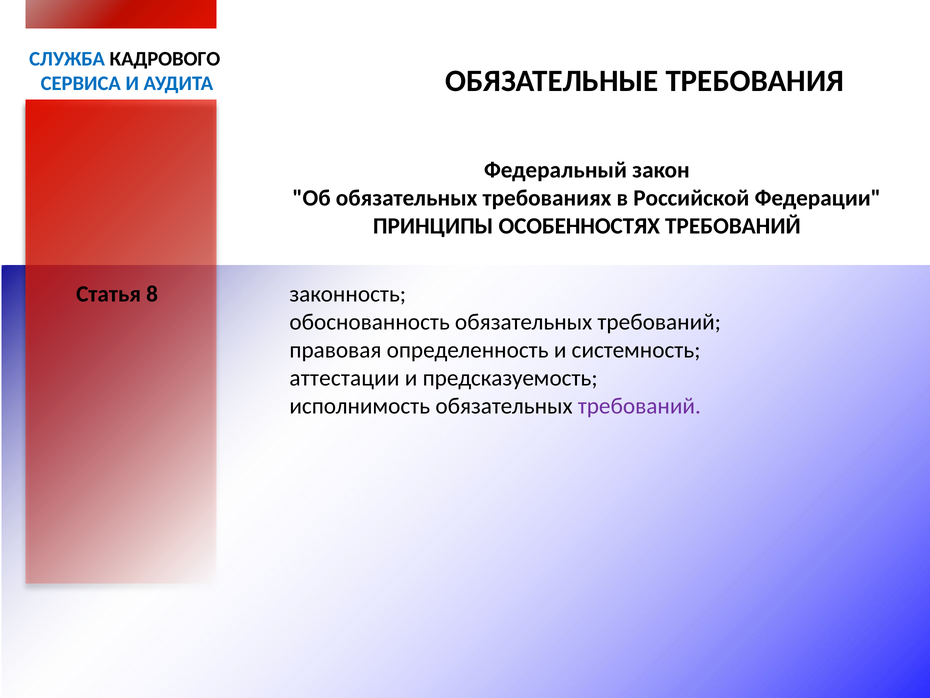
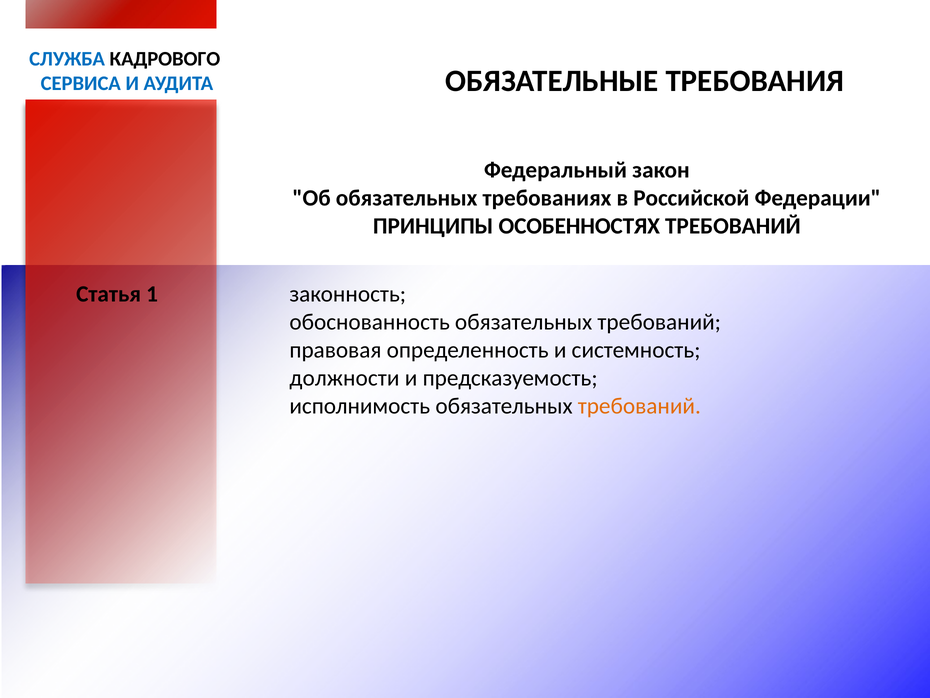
8: 8 -> 1
аттестации: аттестации -> должности
требований at (639, 406) colour: purple -> orange
